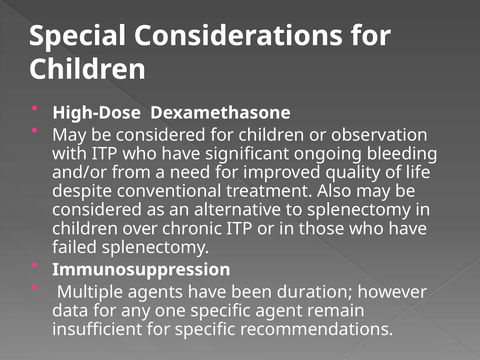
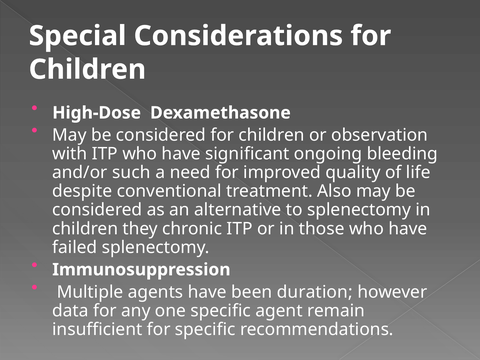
from: from -> such
over: over -> they
